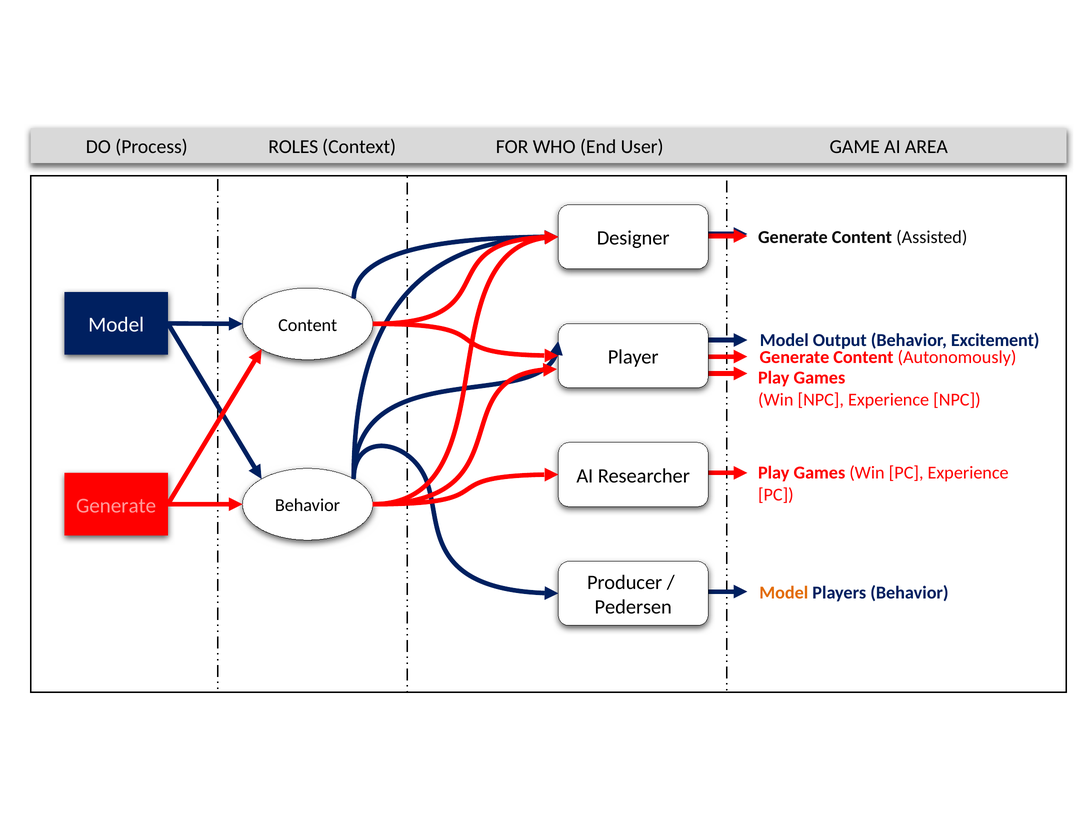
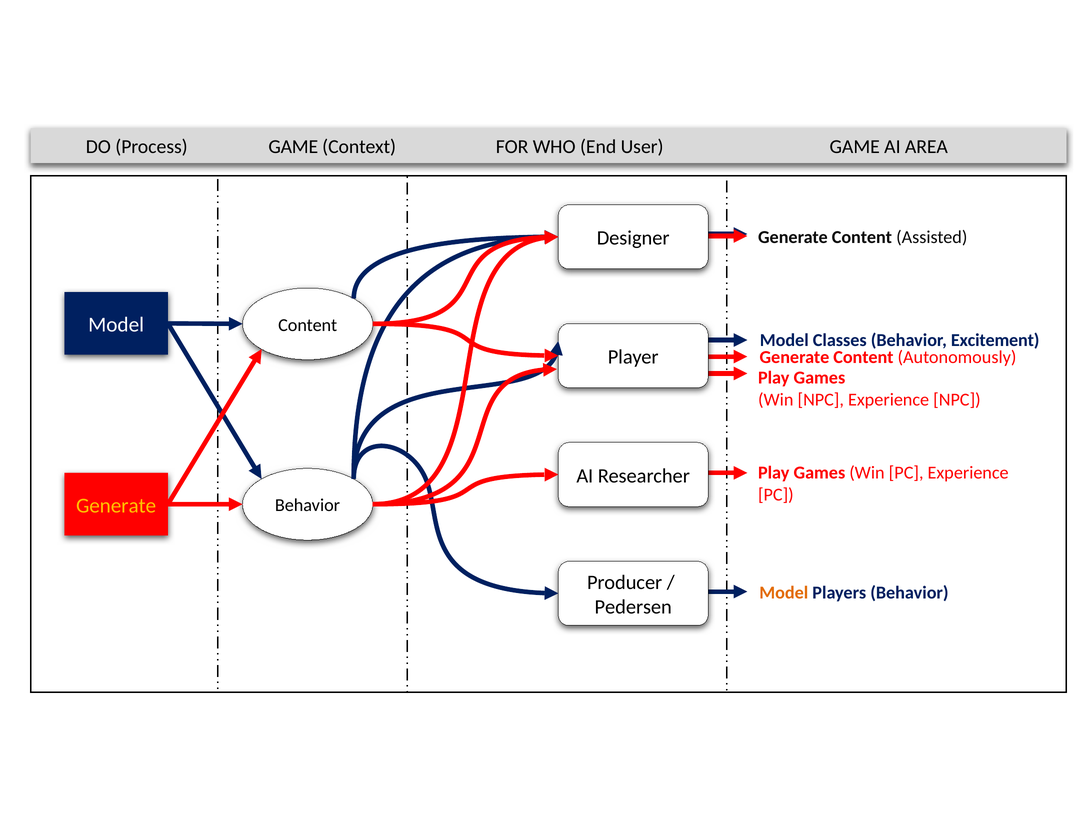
Process ROLES: ROLES -> GAME
Output: Output -> Classes
Generate at (116, 506) colour: pink -> yellow
